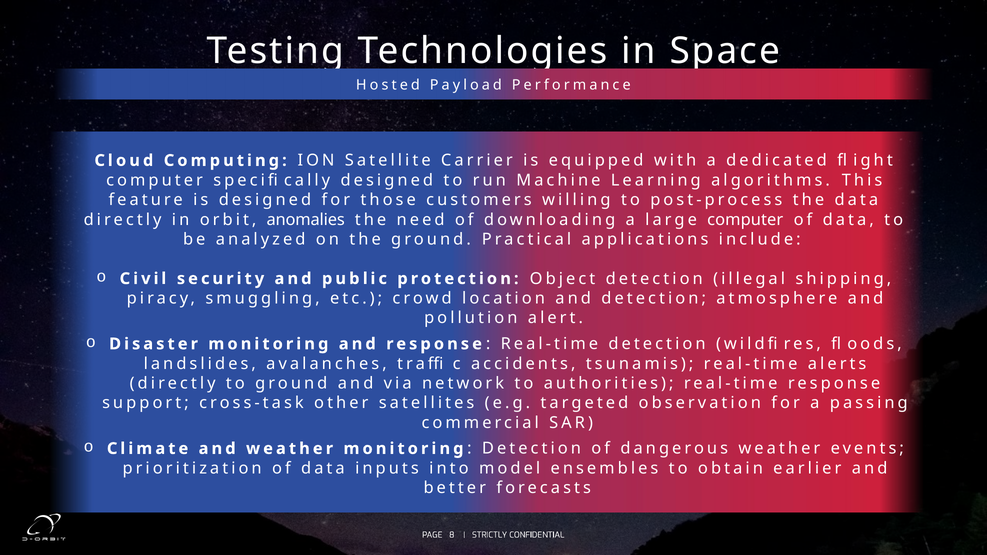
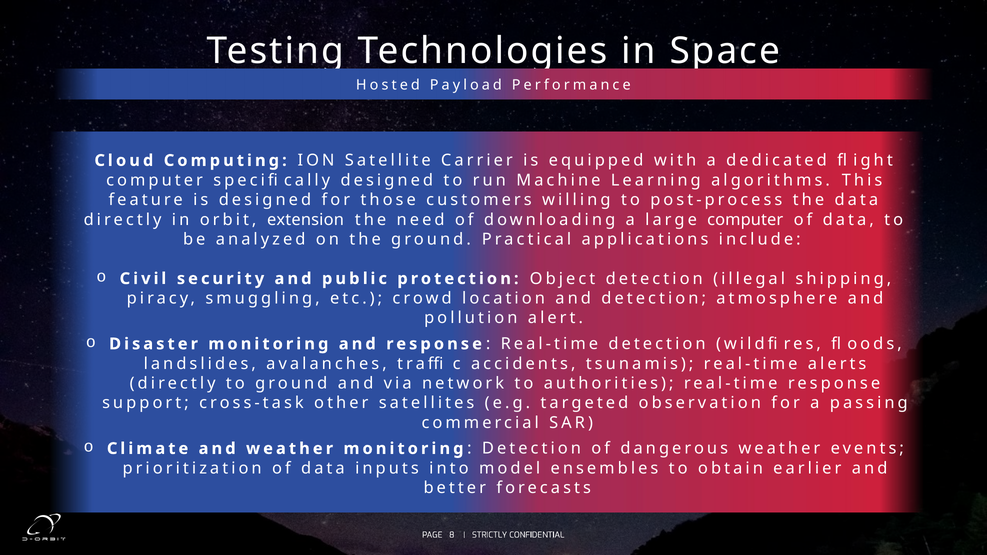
anomalies: anomalies -> extension
